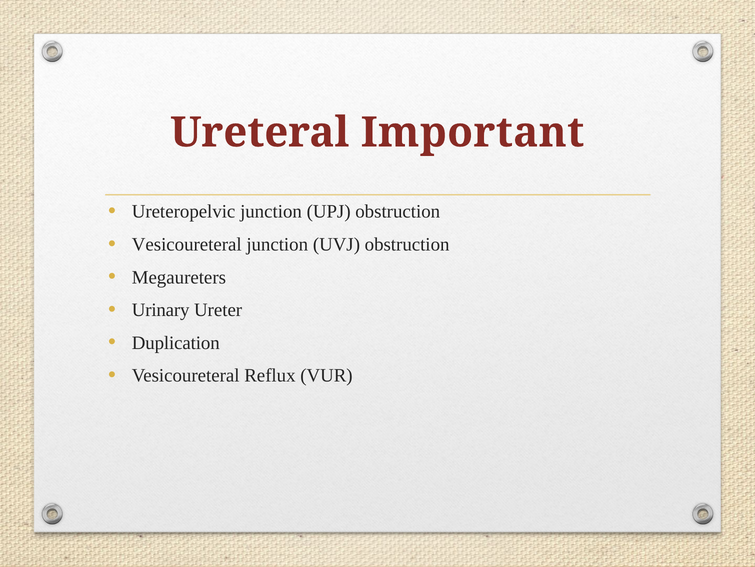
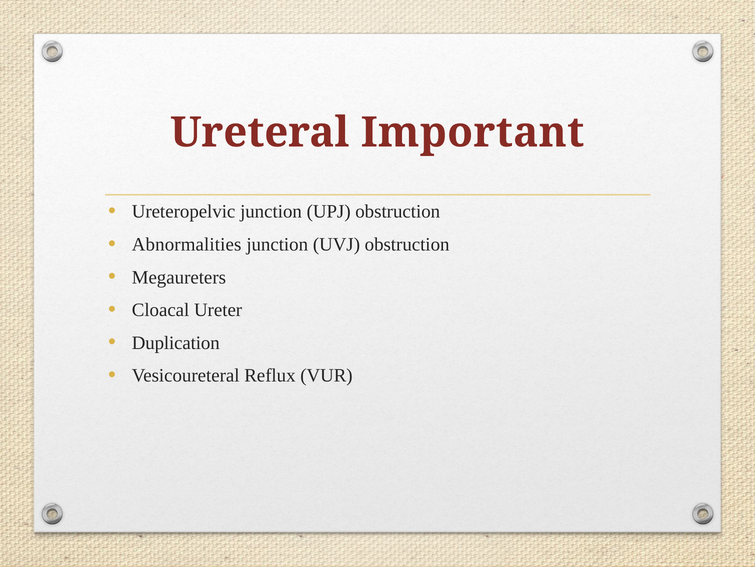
Vesicoureteral at (187, 244): Vesicoureteral -> Abnormalities
Urinary: Urinary -> Cloacal
